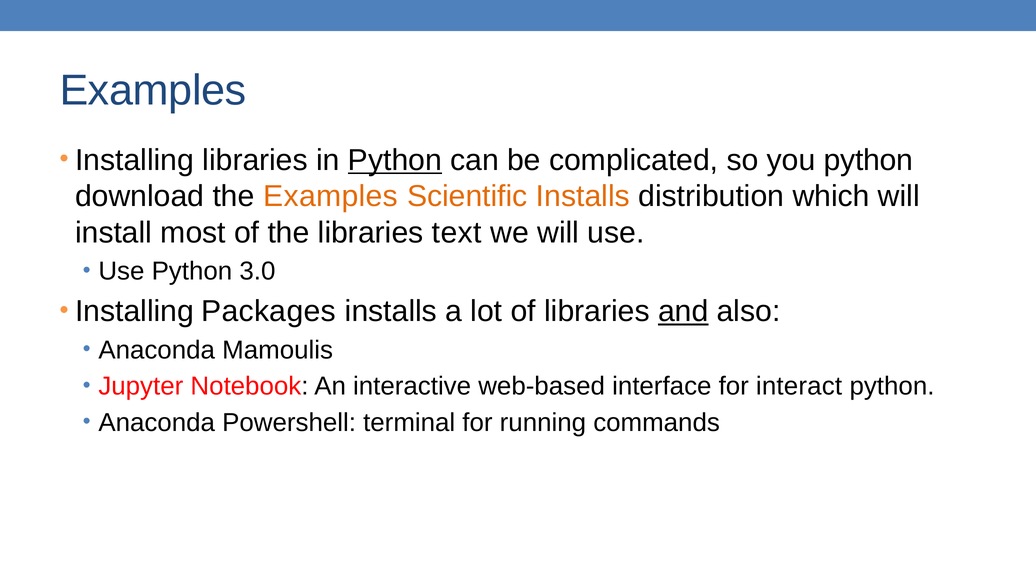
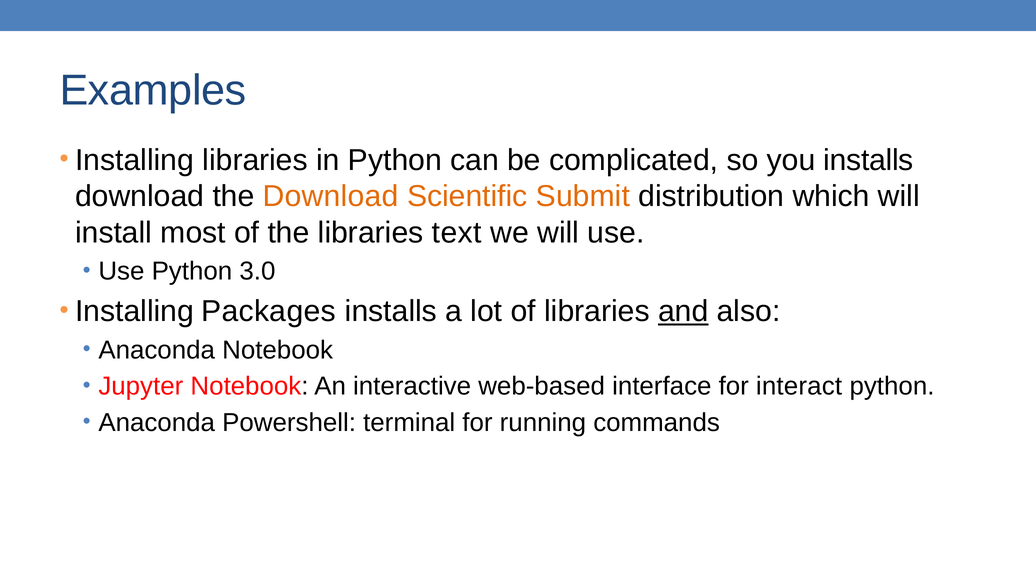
Python at (395, 160) underline: present -> none
you python: python -> installs
the Examples: Examples -> Download
Scientific Installs: Installs -> Submit
Anaconda Mamoulis: Mamoulis -> Notebook
